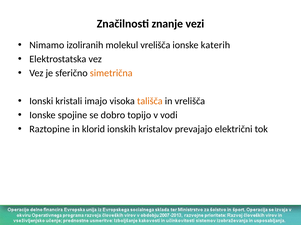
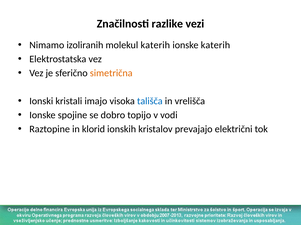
znanje: znanje -> razlike
molekul vrelišča: vrelišča -> katerih
tališča colour: orange -> blue
